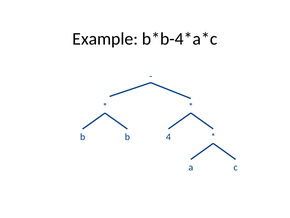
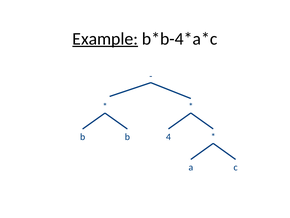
Example underline: none -> present
